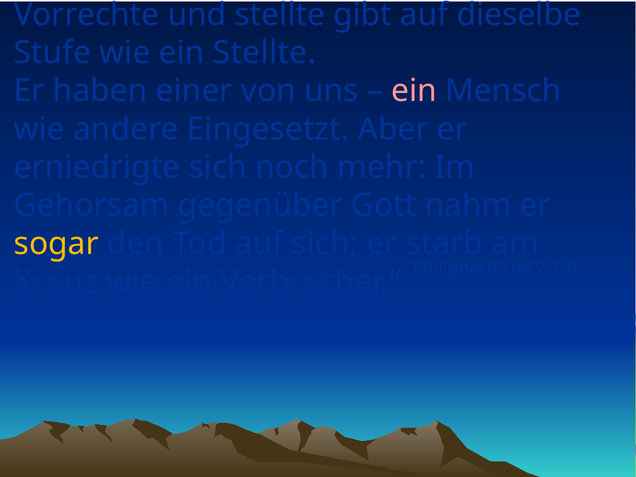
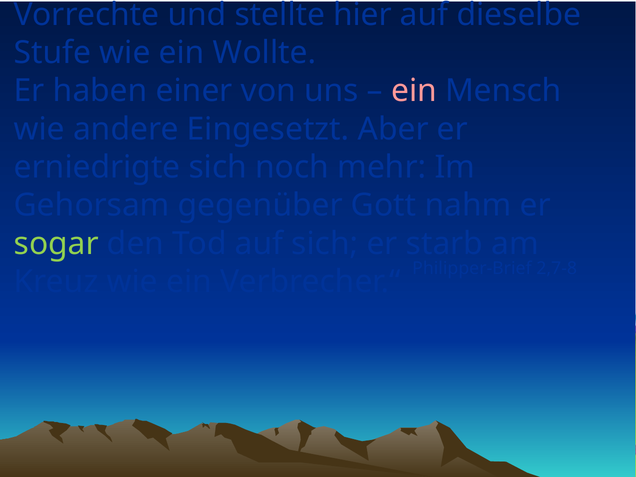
gibt: gibt -> hier
ein Stellte: Stellte -> Wollte
sogar colour: yellow -> light green
